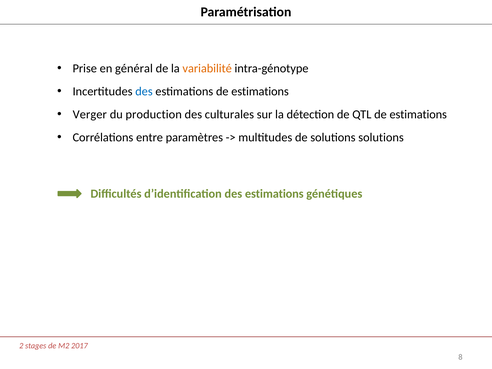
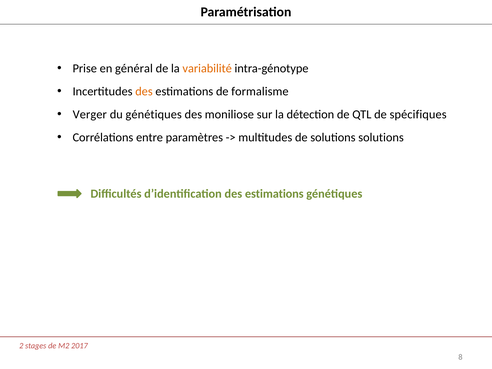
des at (144, 91) colour: blue -> orange
estimations de estimations: estimations -> formalisme
du production: production -> génétiques
culturales: culturales -> moniliose
QTL de estimations: estimations -> spécifiques
